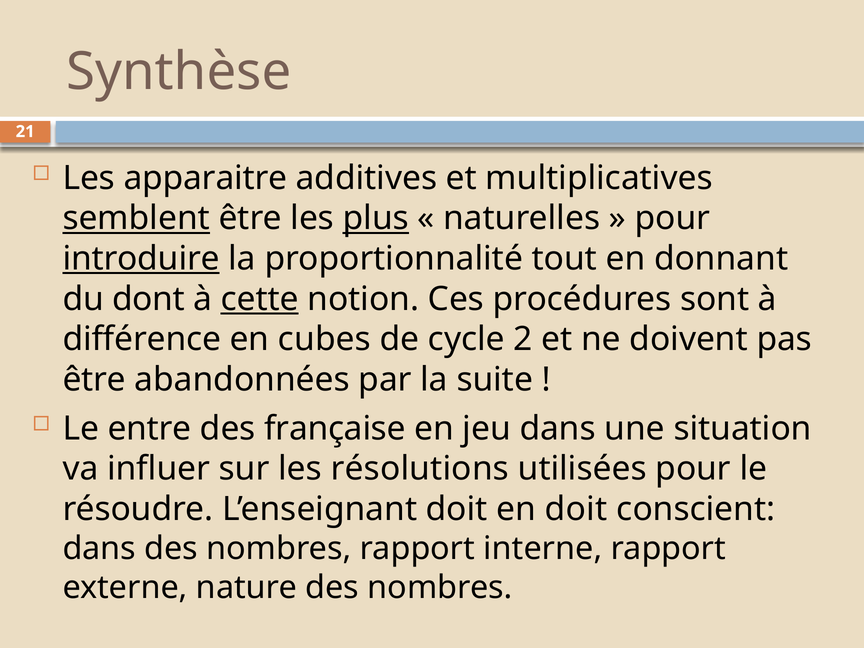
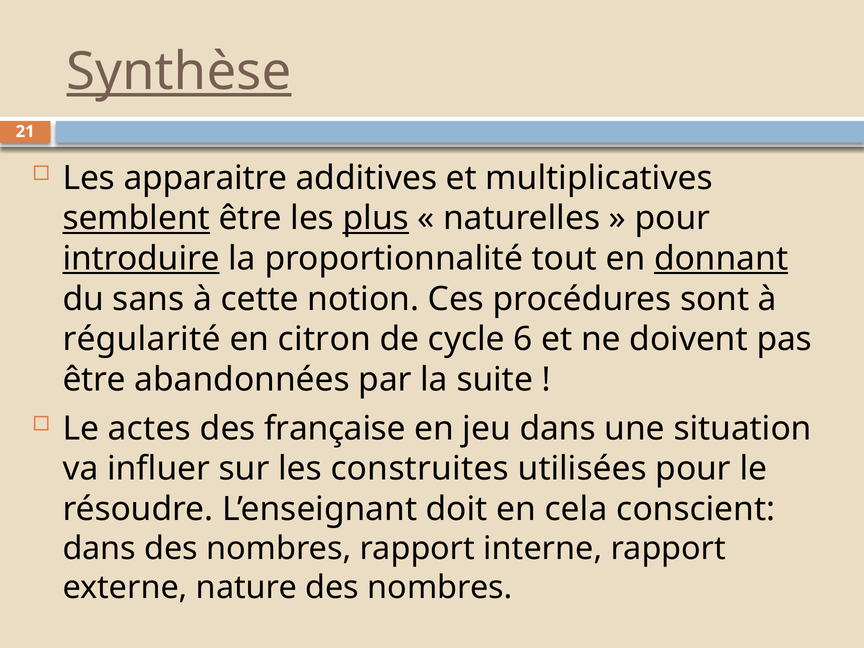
Synthèse underline: none -> present
donnant underline: none -> present
dont: dont -> sans
cette underline: present -> none
différence: différence -> régularité
cubes: cubes -> citron
2: 2 -> 6
entre: entre -> actes
résolutions: résolutions -> construites
en doit: doit -> cela
